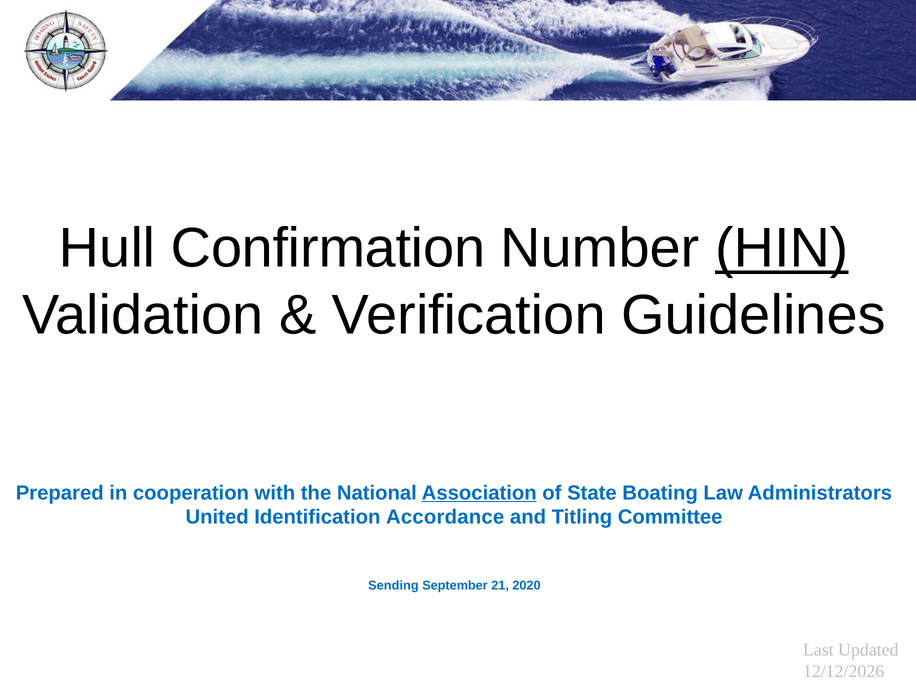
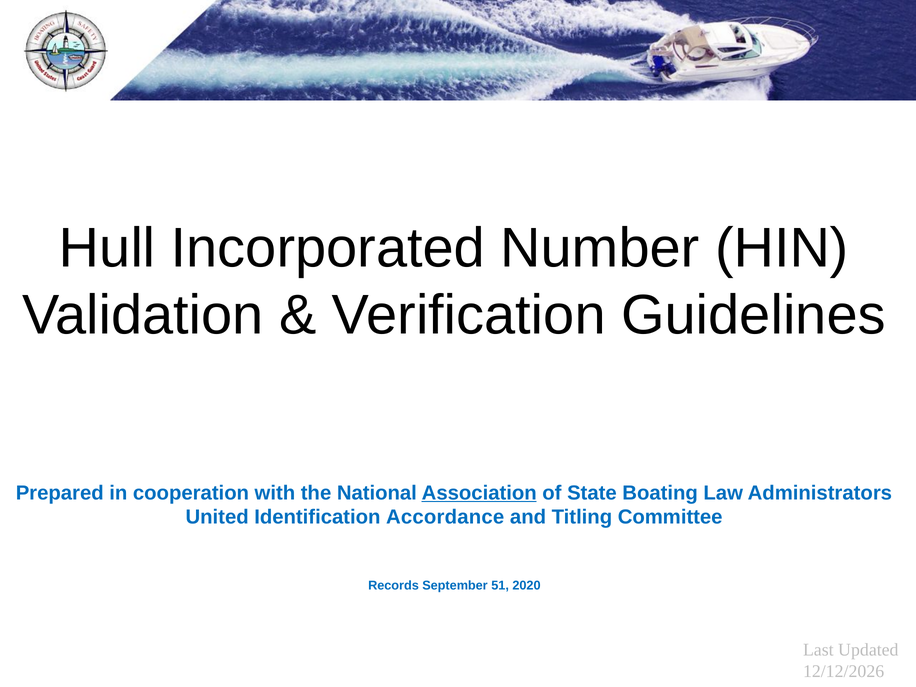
Confirmation: Confirmation -> Incorporated
HIN underline: present -> none
Sending: Sending -> Records
21: 21 -> 51
